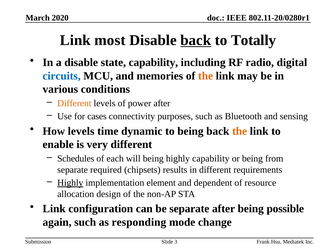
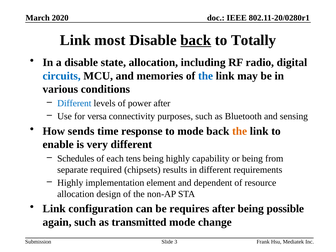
state capability: capability -> allocation
the at (206, 76) colour: orange -> blue
Different at (74, 103) colour: orange -> blue
cases: cases -> versa
How levels: levels -> sends
dynamic: dynamic -> response
to being: being -> mode
will: will -> tens
Highly at (70, 183) underline: present -> none
be separate: separate -> requires
responding: responding -> transmitted
